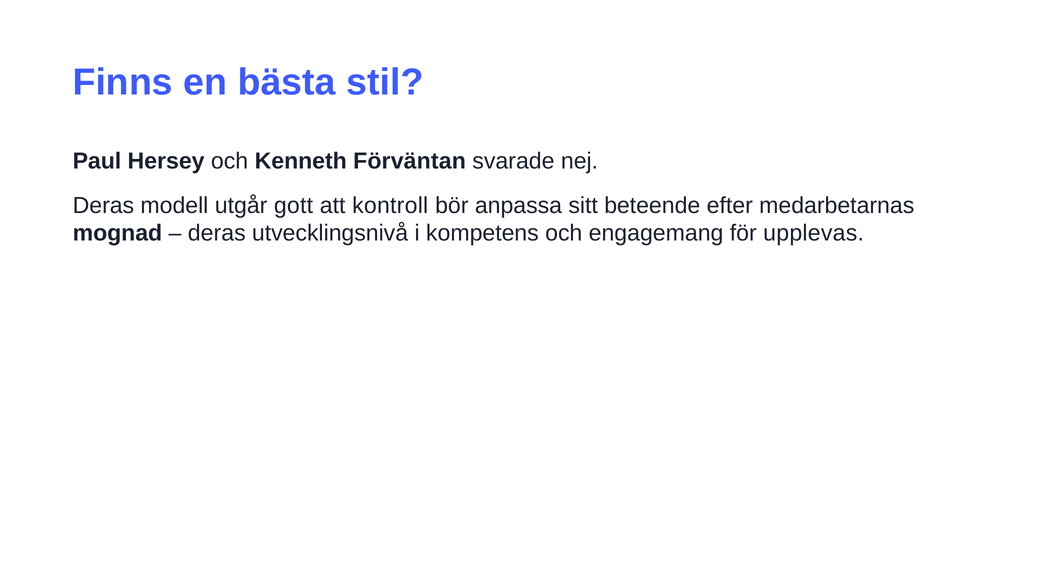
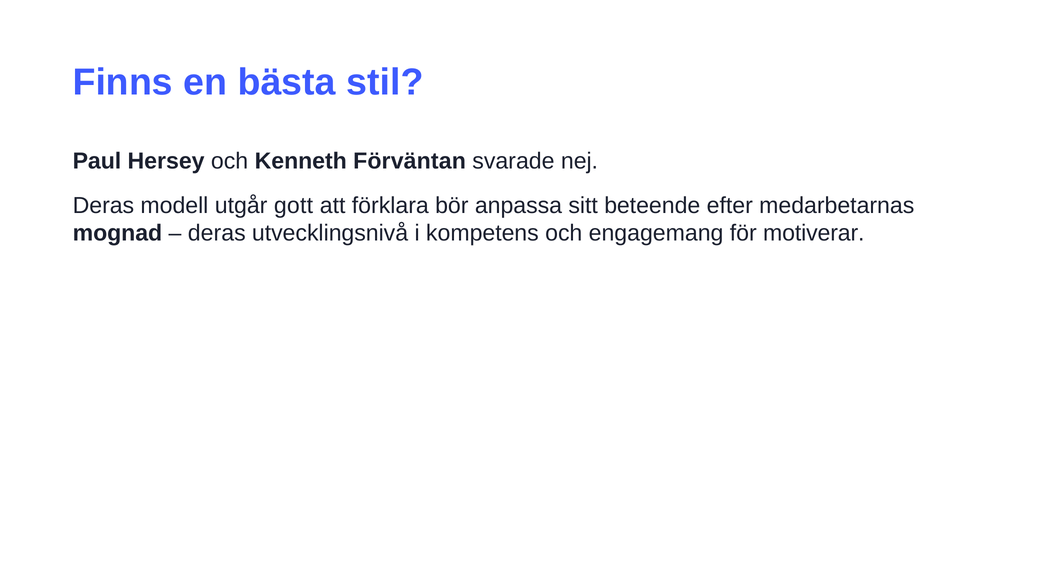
kontroll: kontroll -> förklara
upplevas: upplevas -> motiverar
